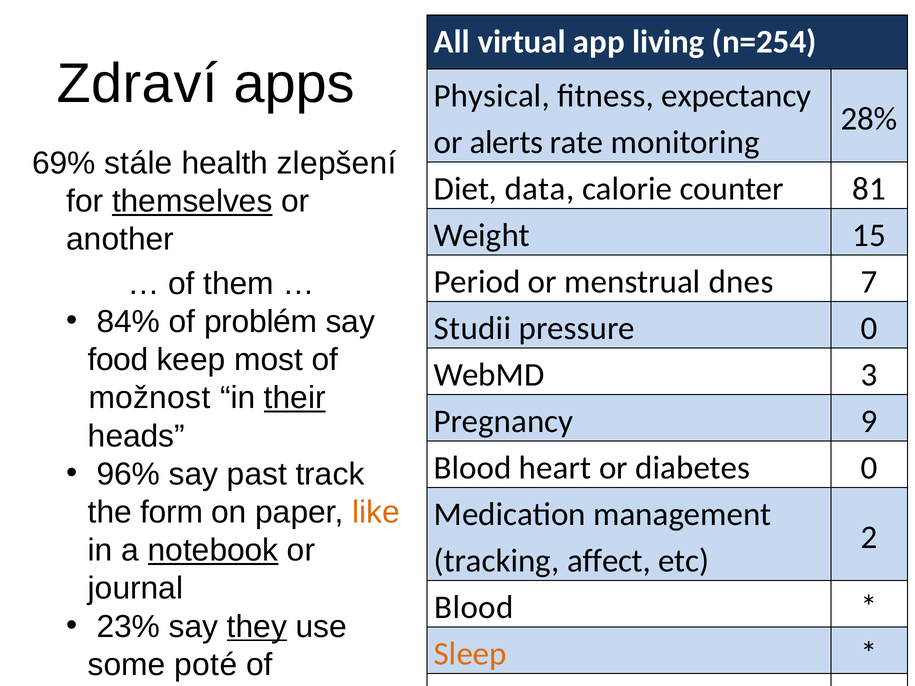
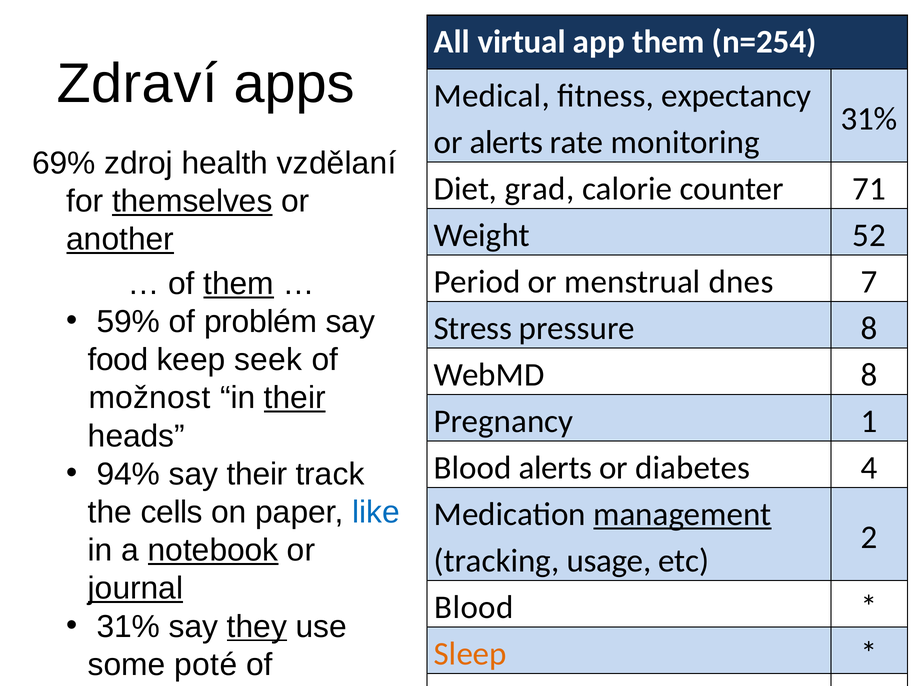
app living: living -> them
Physical: Physical -> Medical
28% at (869, 119): 28% -> 31%
stále: stále -> zdroj
zlepšení: zlepšení -> vzdělaní
Diet data: data -> grad
81: 81 -> 71
15: 15 -> 52
another underline: none -> present
them at (239, 284) underline: none -> present
84%: 84% -> 59%
Studii: Studii -> Stress
pressure 0: 0 -> 8
most: most -> seek
WebMD 3: 3 -> 8
9: 9 -> 1
Blood heart: heart -> alerts
diabetes 0: 0 -> 4
96%: 96% -> 94%
say past: past -> their
form: form -> cells
like colour: orange -> blue
management underline: none -> present
affect: affect -> usage
journal underline: none -> present
23% at (128, 627): 23% -> 31%
